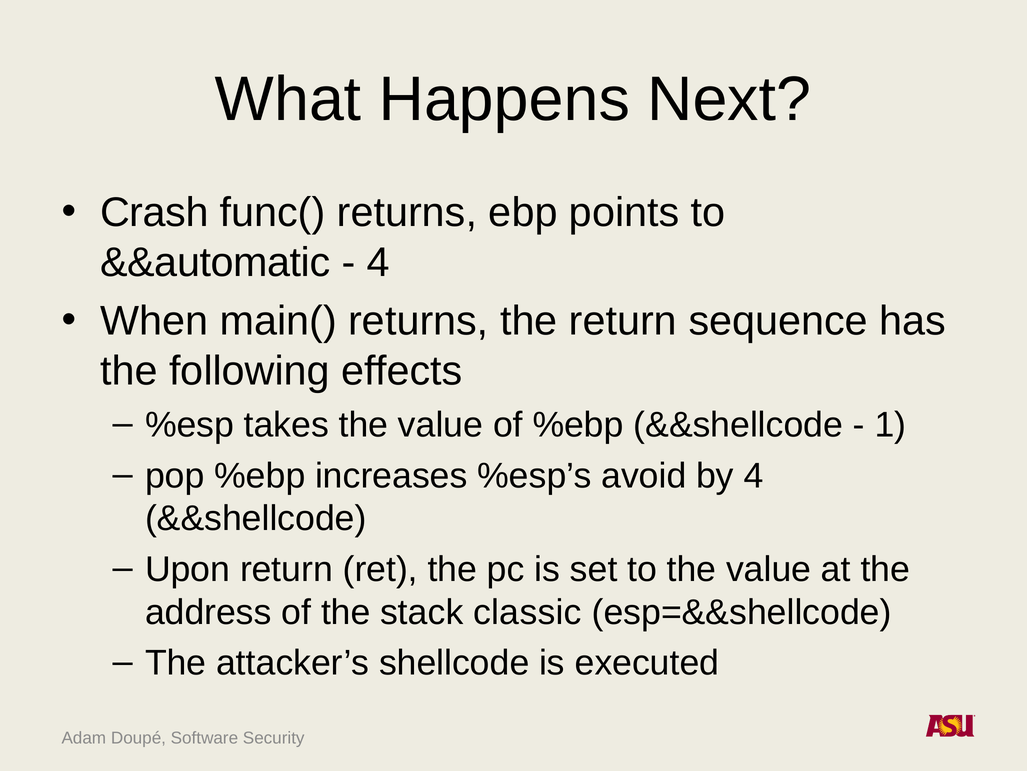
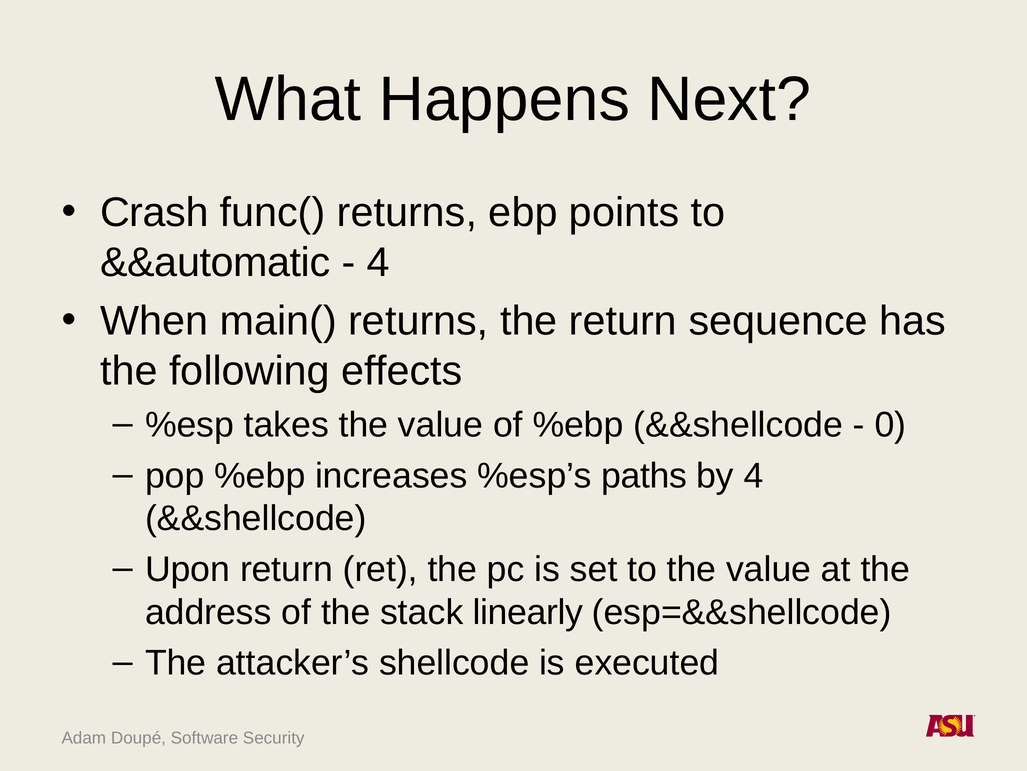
1: 1 -> 0
avoid: avoid -> paths
classic: classic -> linearly
